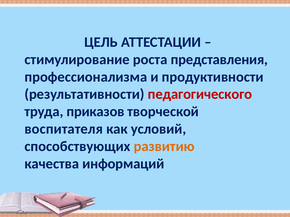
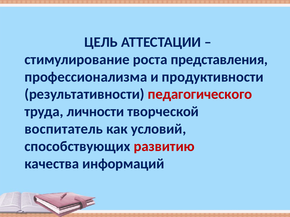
приказов: приказов -> личности
воспитателя: воспитателя -> воспитатель
развитию colour: orange -> red
